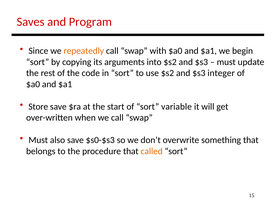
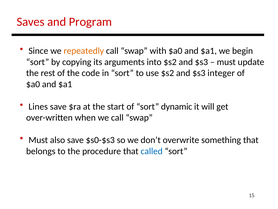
Store: Store -> Lines
variable: variable -> dynamic
called colour: orange -> blue
